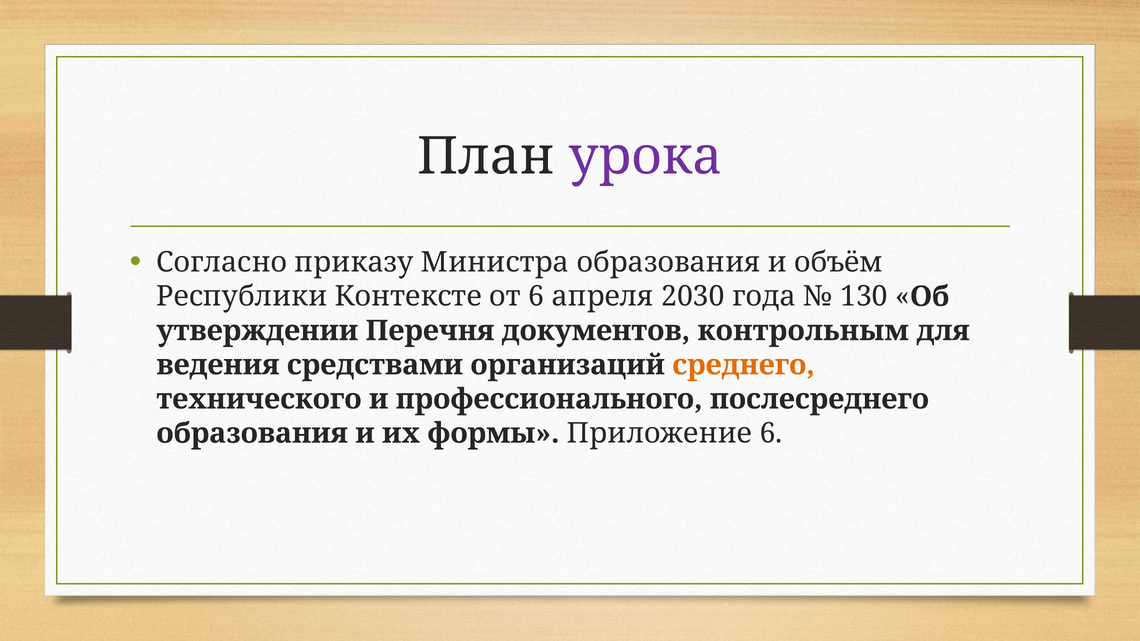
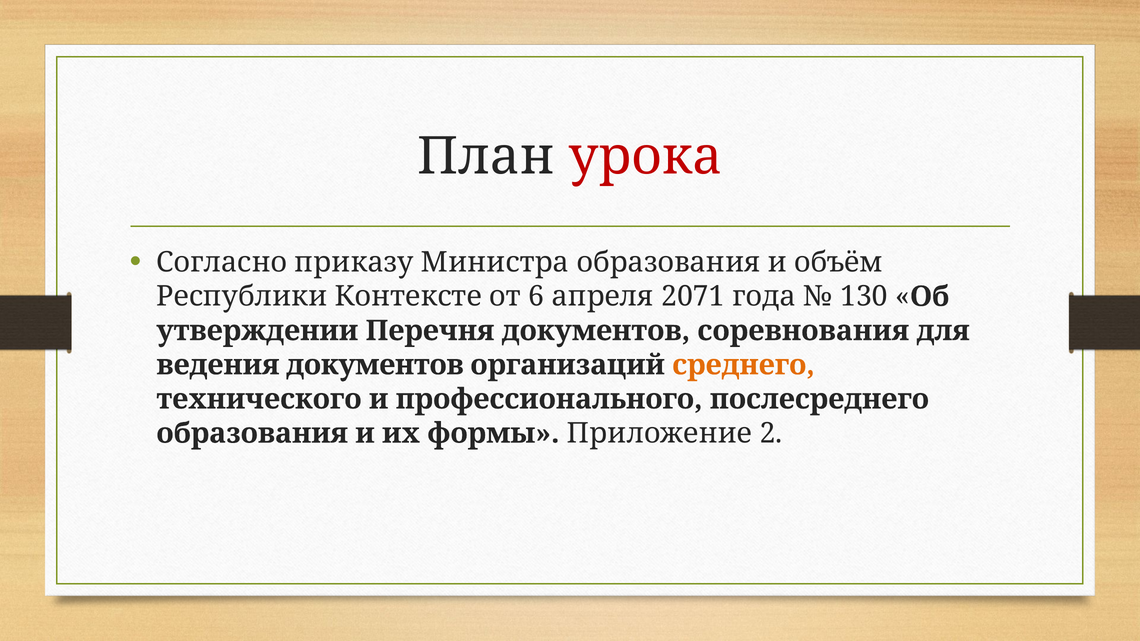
урока colour: purple -> red
2030: 2030 -> 2071
контрольным: контрольным -> соревнования
ведения средствами: средствами -> документов
Приложение 6: 6 -> 2
